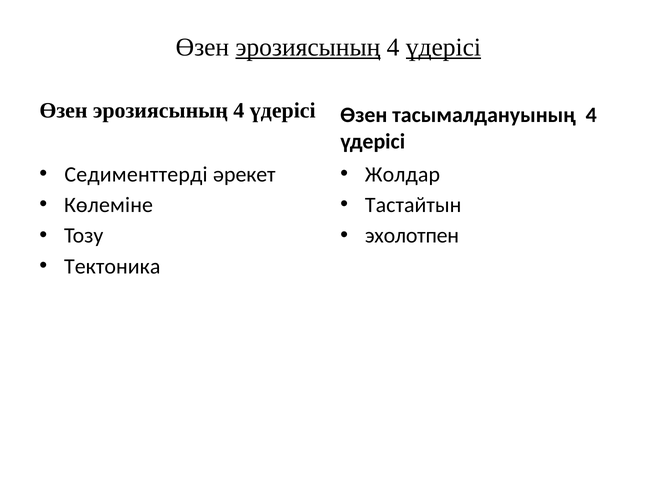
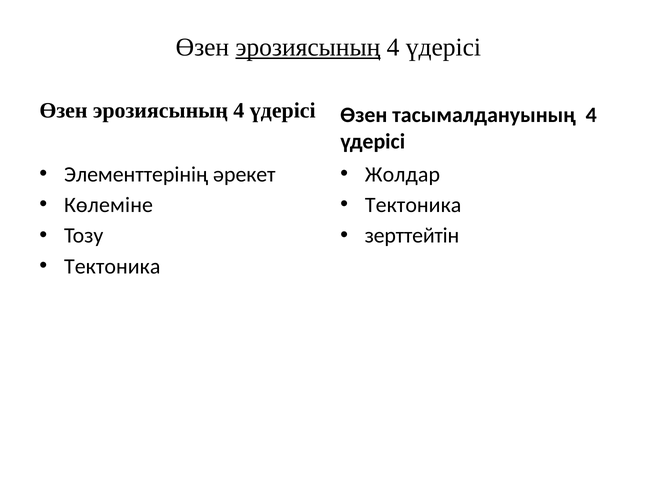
үдерісі at (443, 47) underline: present -> none
Седименттерді: Седименттерді -> Элементтерінің
Тастайтын at (413, 205): Тастайтын -> Тектоника
эхолотпен: эхолотпен -> зерттейтін
